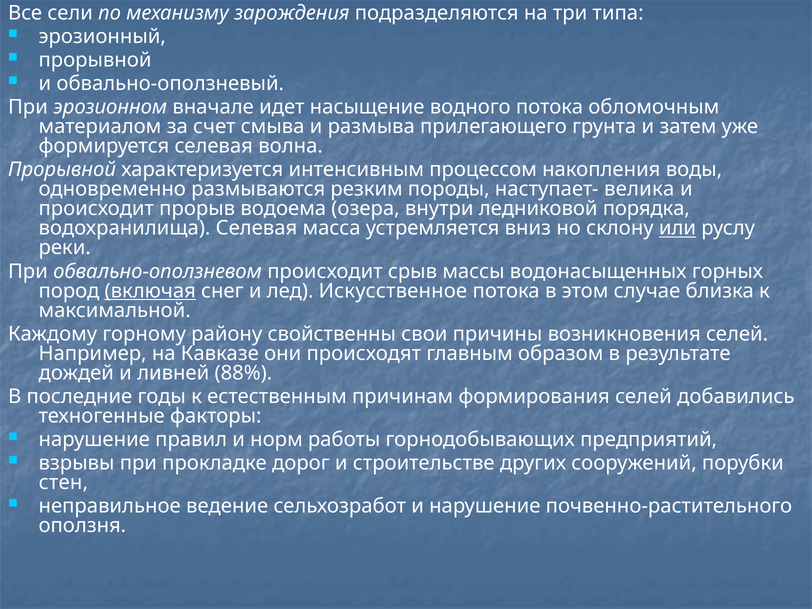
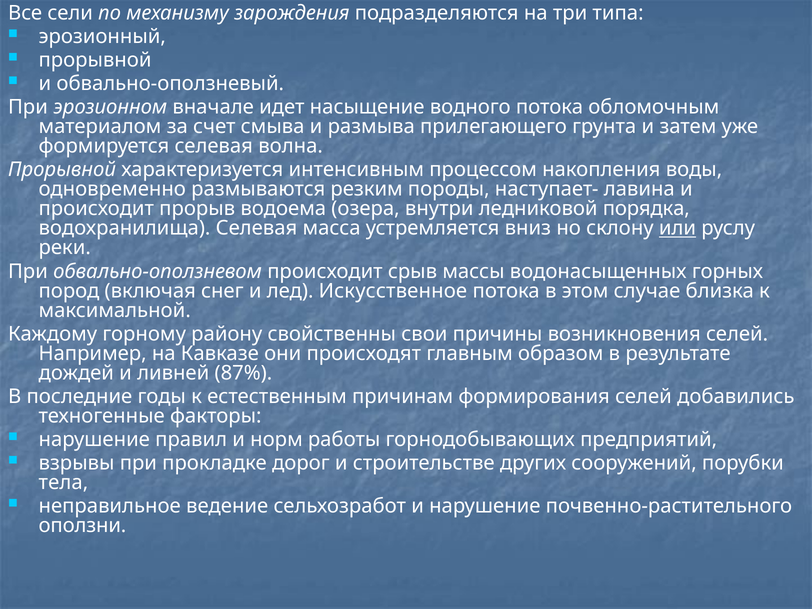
велика: велика -> лавина
включая underline: present -> none
88%: 88% -> 87%
стен: стен -> тела
оползня: оползня -> оползни
